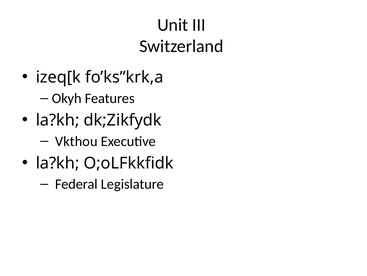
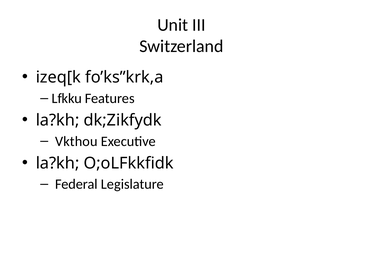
Okyh: Okyh -> Lfkku
